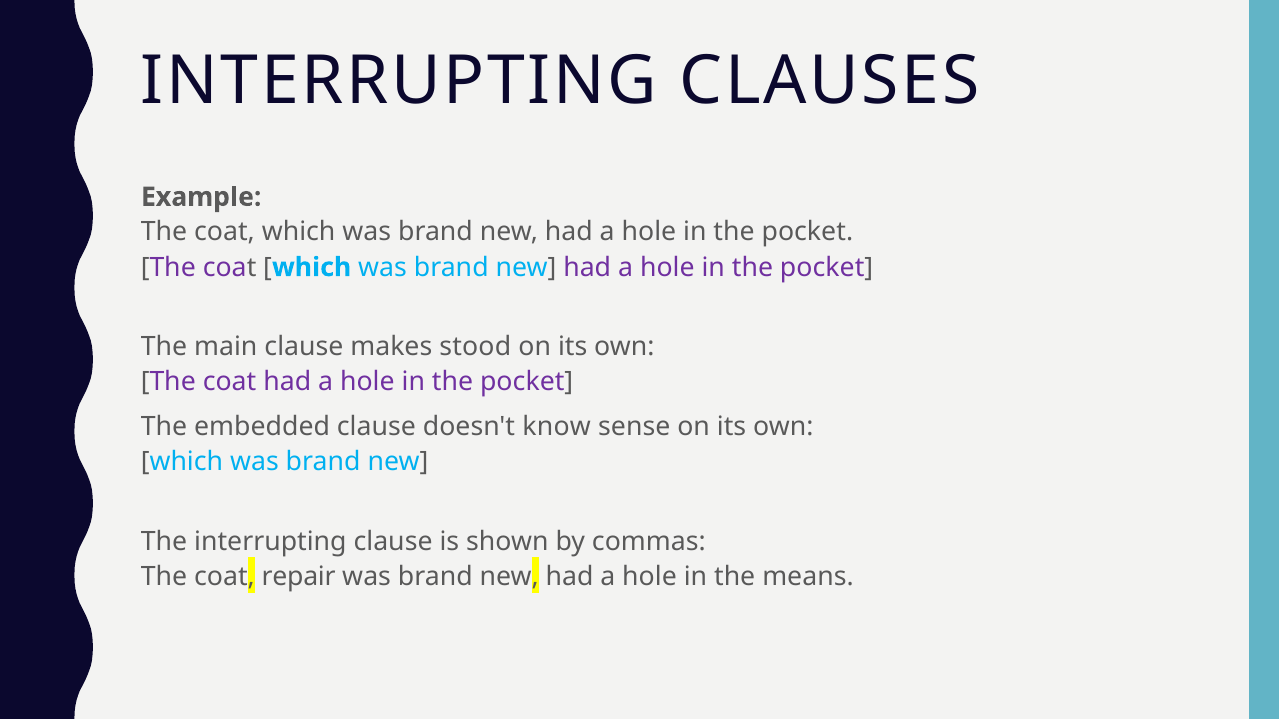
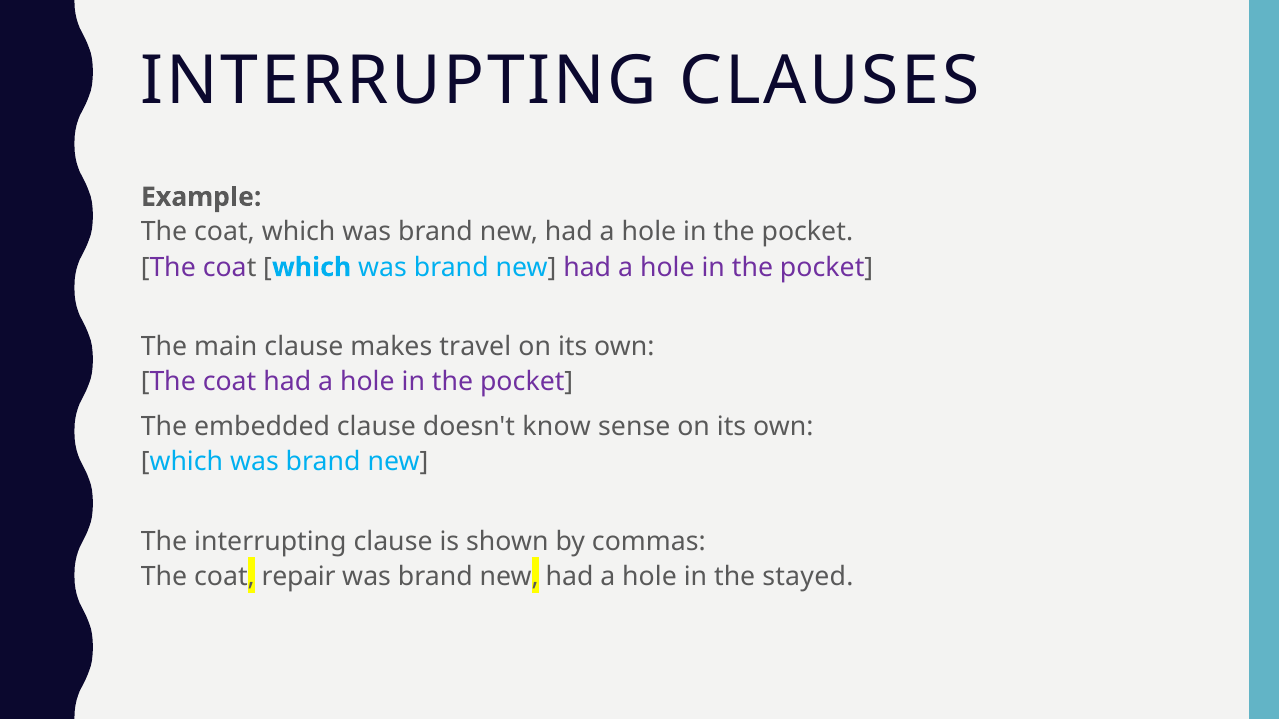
stood: stood -> travel
means: means -> stayed
